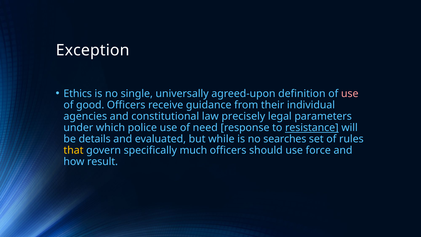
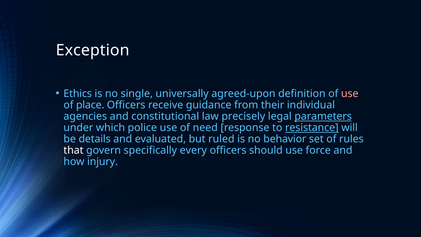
good: good -> place
parameters underline: none -> present
while: while -> ruled
searches: searches -> behavior
that colour: yellow -> white
much: much -> every
result: result -> injury
